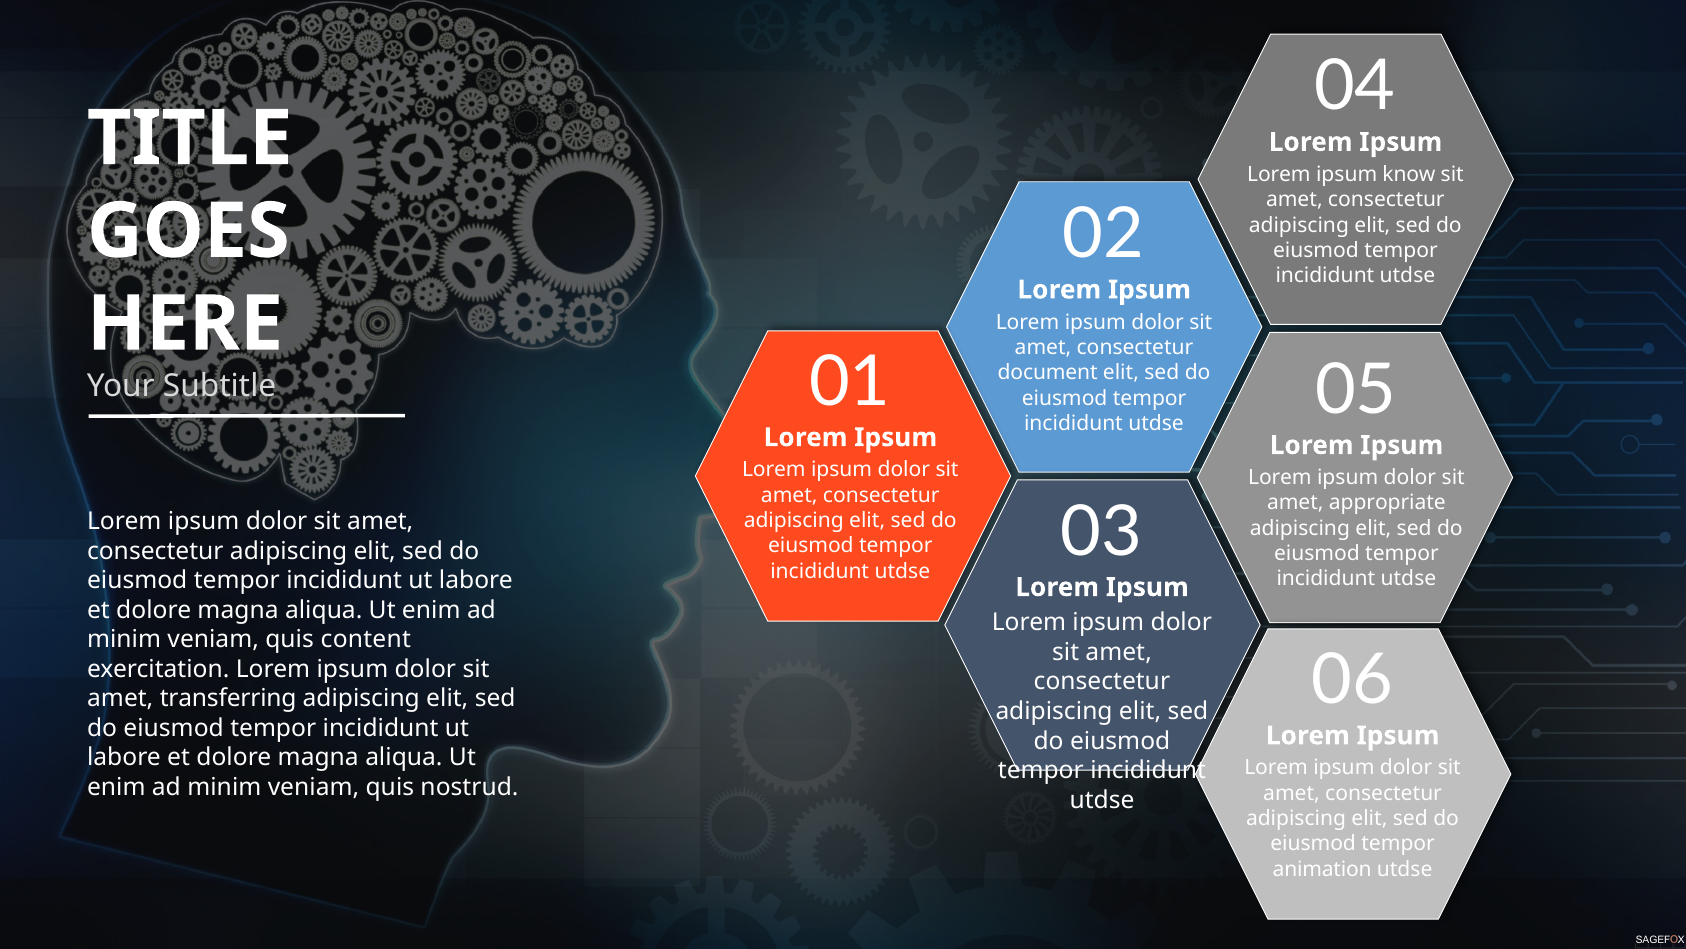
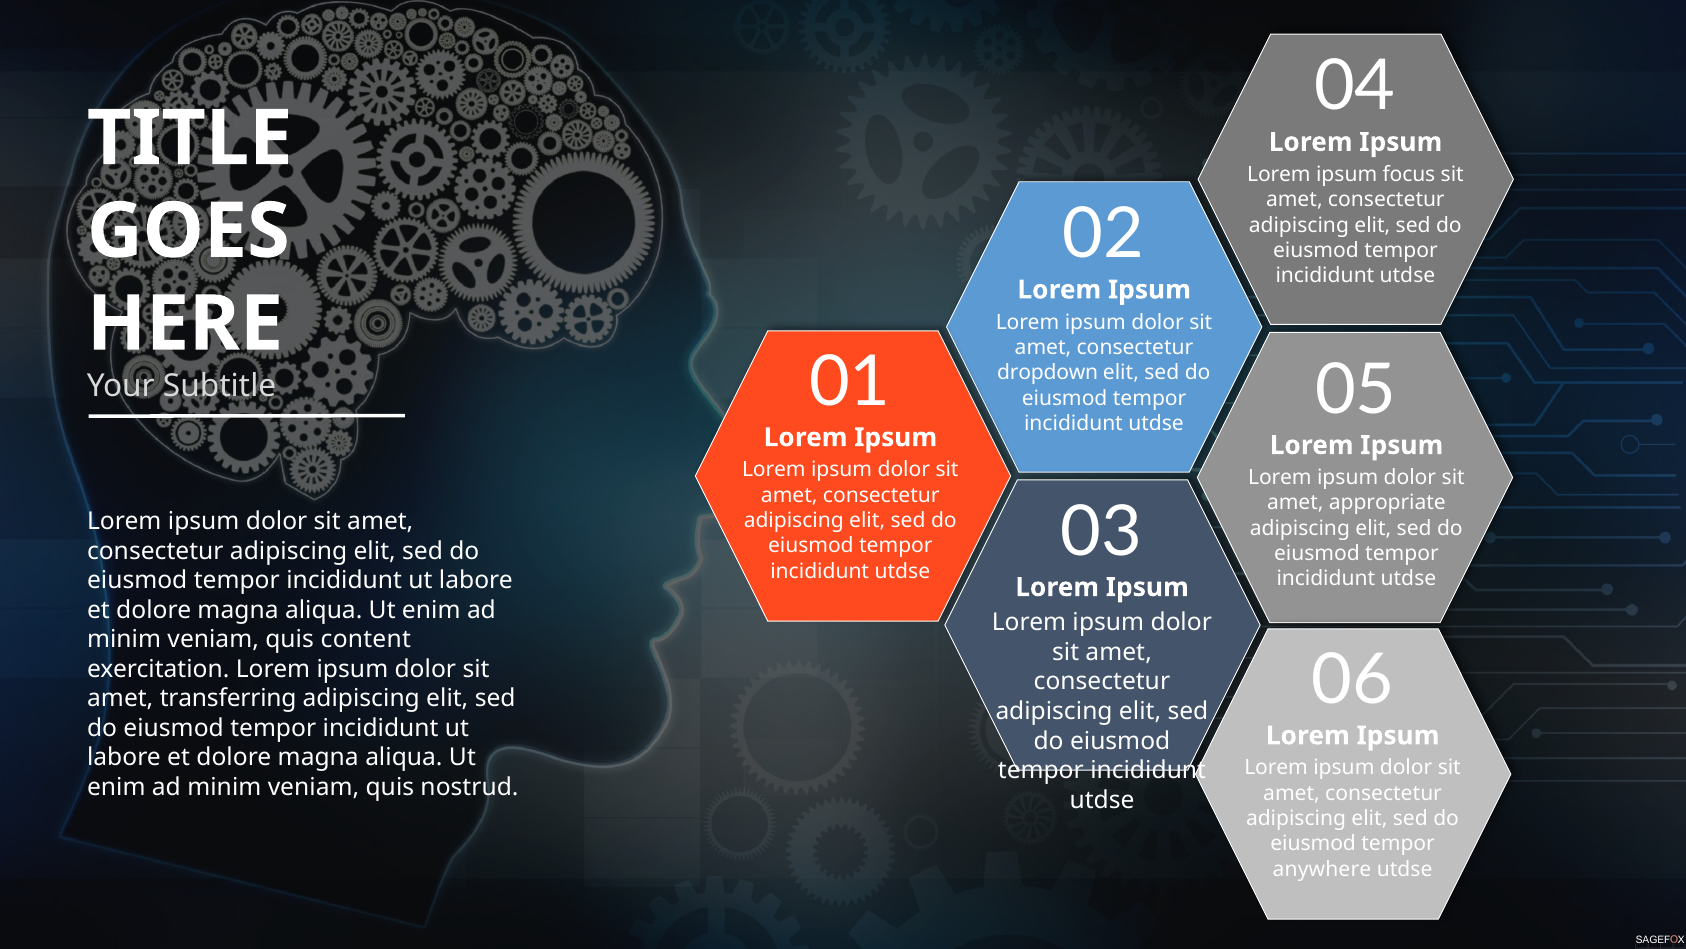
know: know -> focus
document: document -> dropdown
animation: animation -> anywhere
